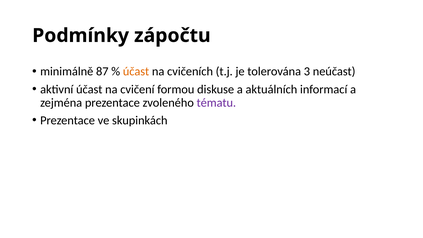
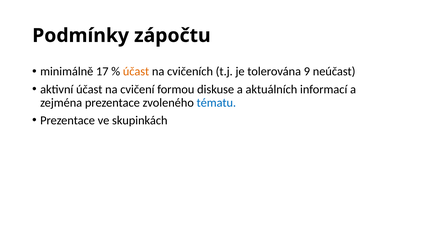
87: 87 -> 17
3: 3 -> 9
tématu colour: purple -> blue
